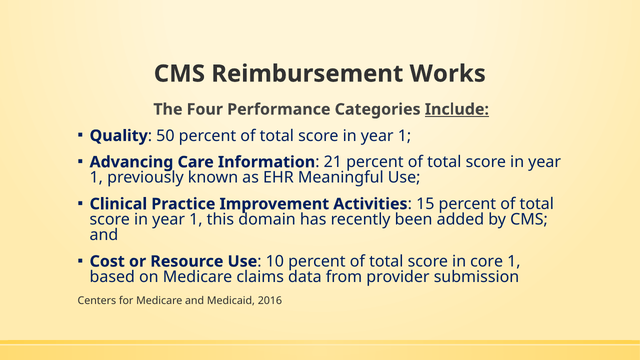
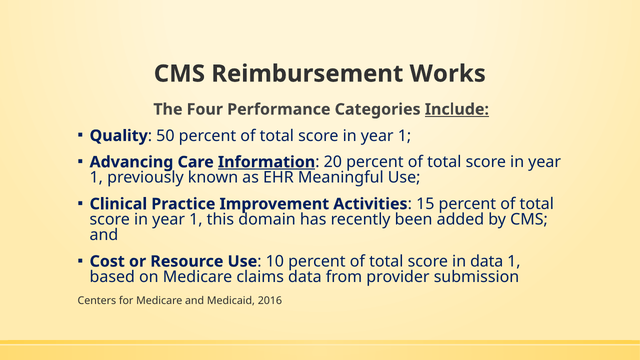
Information underline: none -> present
21: 21 -> 20
in core: core -> data
